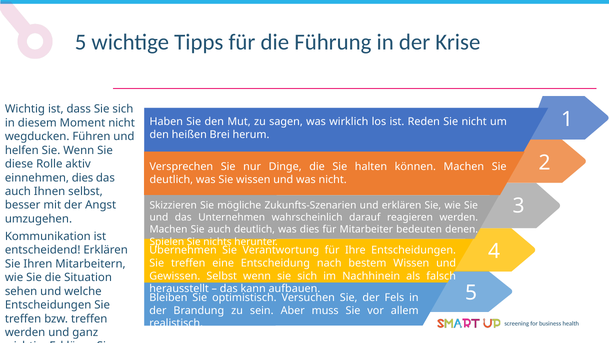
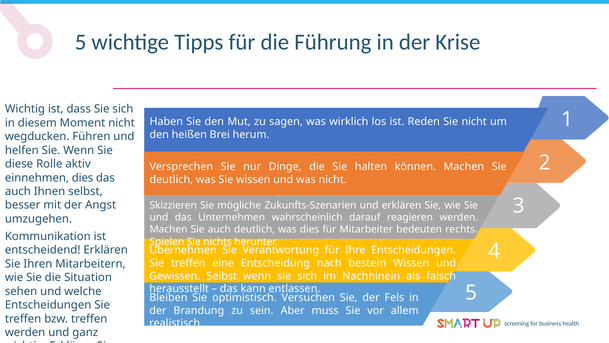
denen: denen -> rechts
aufbauen: aufbauen -> entlassen
